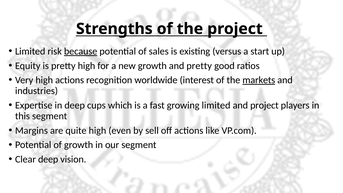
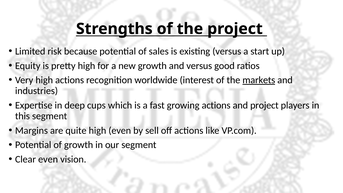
because underline: present -> none
and pretty: pretty -> versus
growing limited: limited -> actions
Clear deep: deep -> even
